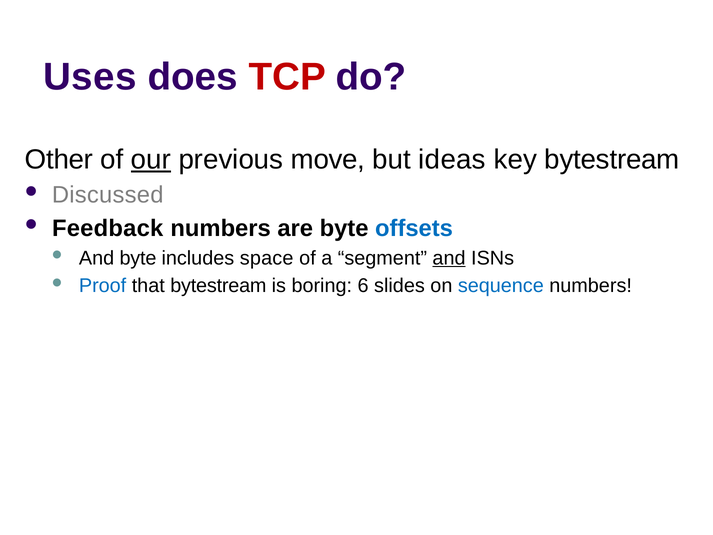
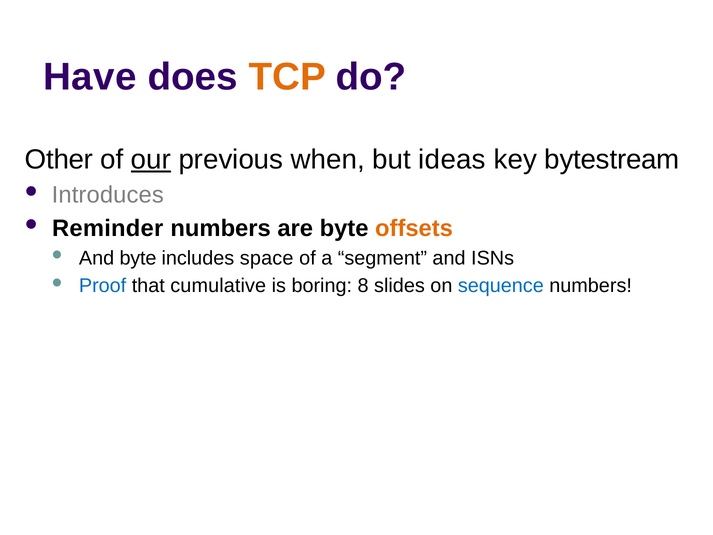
Uses: Uses -> Have
TCP colour: red -> orange
move: move -> when
Discussed: Discussed -> Introduces
Feedback: Feedback -> Reminder
offsets colour: blue -> orange
and at (449, 258) underline: present -> none
that bytestream: bytestream -> cumulative
6: 6 -> 8
